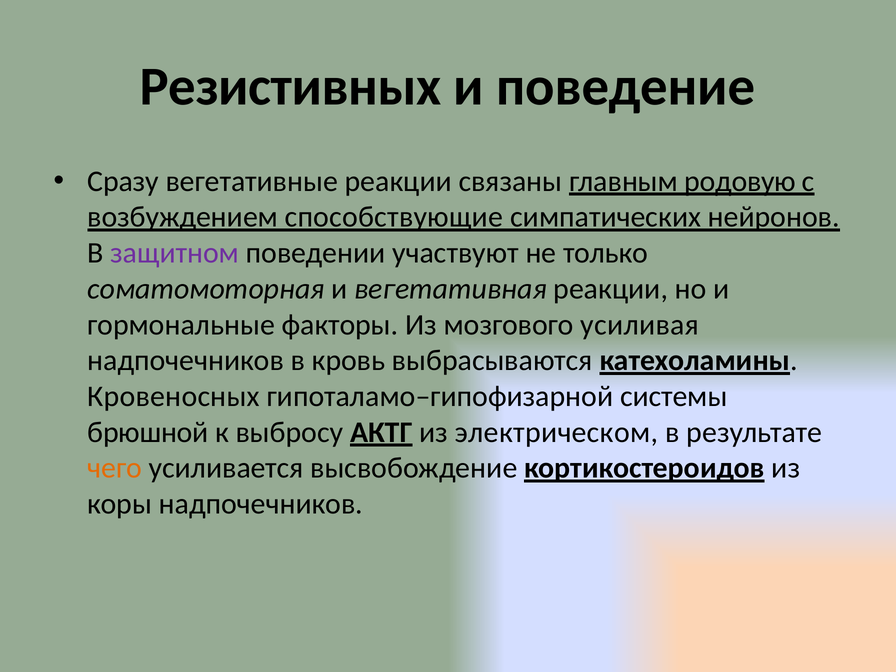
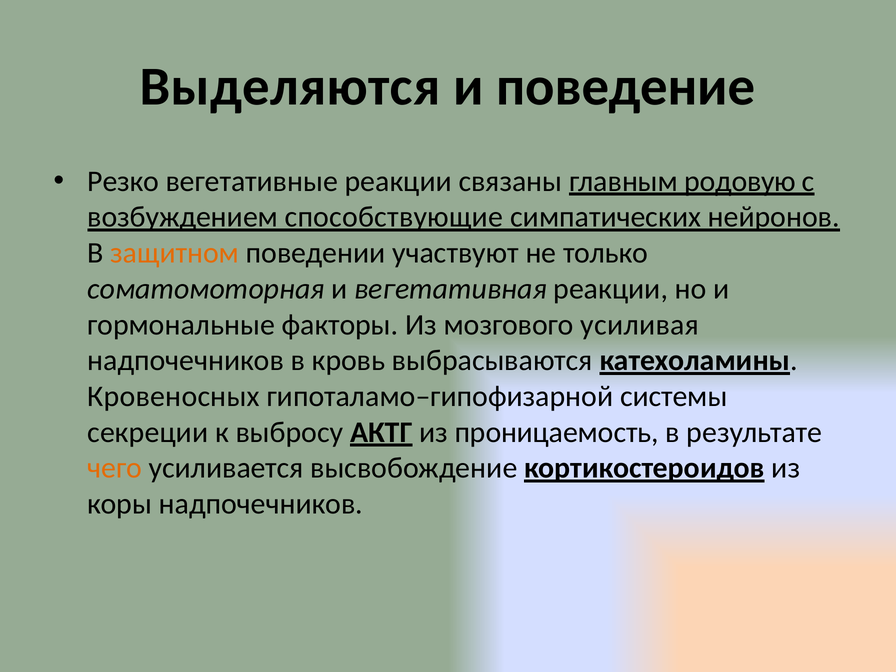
Резистивных: Резистивных -> Выделяются
Сразу: Сразу -> Резко
защитном colour: purple -> orange
брюшной: брюшной -> секреции
электрическом: электрическом -> проницаемость
